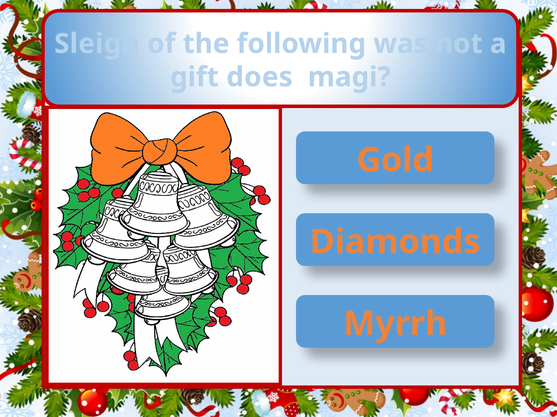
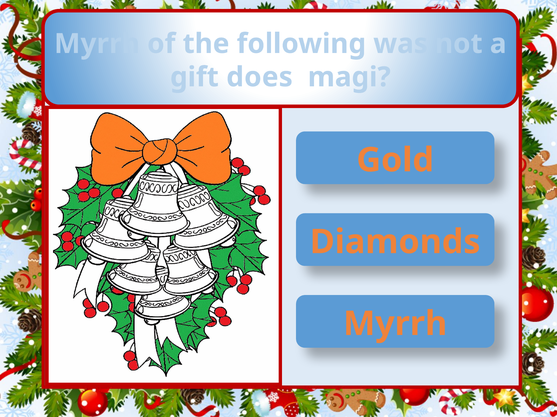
Sleigh at (97, 44): Sleigh -> Myrrh
